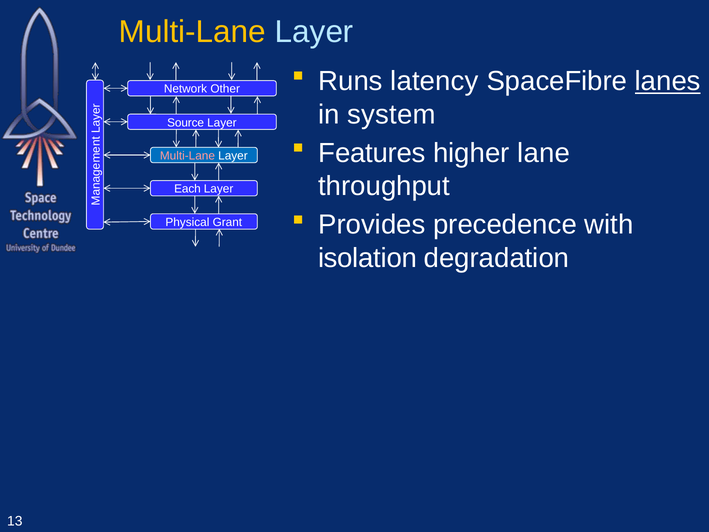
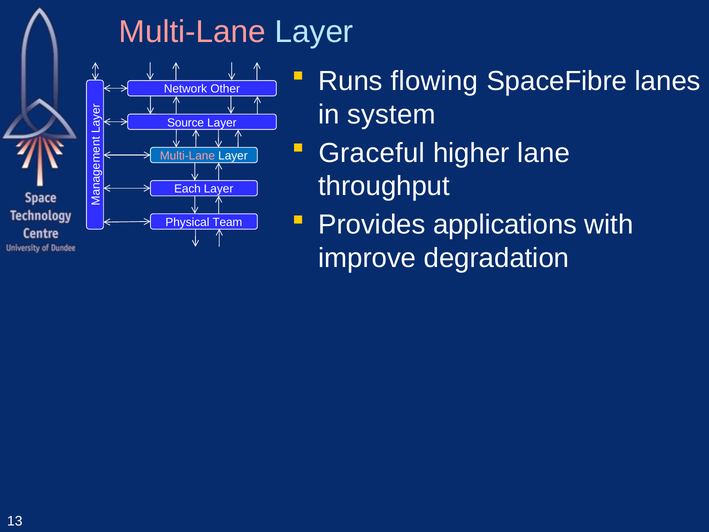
Multi-Lane at (192, 32) colour: yellow -> pink
latency: latency -> flowing
lanes underline: present -> none
Features: Features -> Graceful
precedence: precedence -> applications
Grant: Grant -> Team
isolation: isolation -> improve
